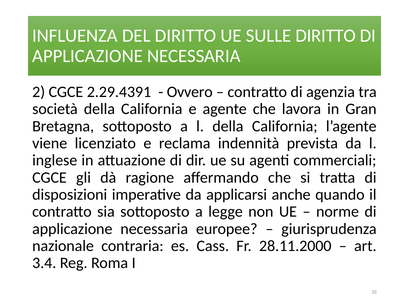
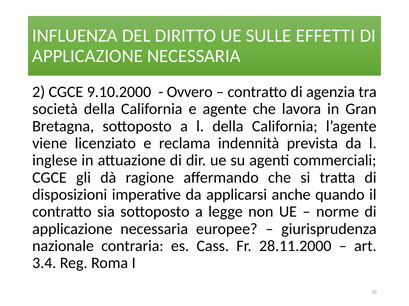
SULLE DIRITTO: DIRITTO -> EFFETTI
2.29.4391: 2.29.4391 -> 9.10.2000
